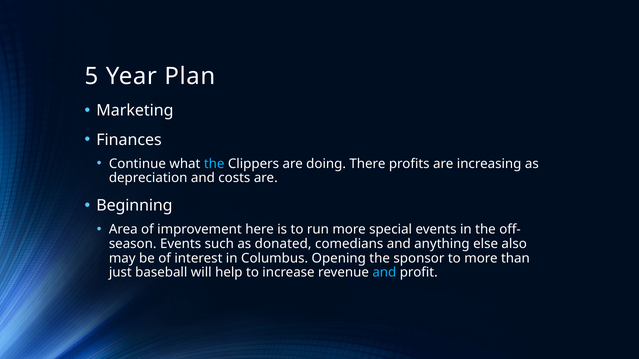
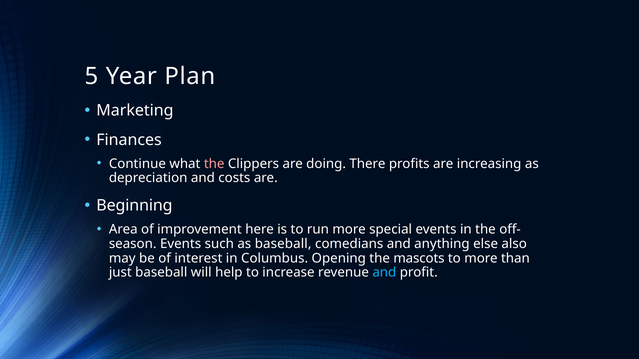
the at (214, 164) colour: light blue -> pink
as donated: donated -> baseball
sponsor: sponsor -> mascots
